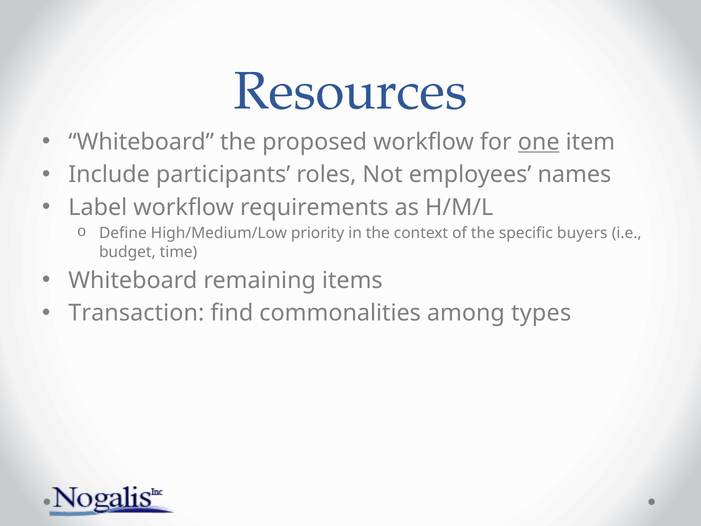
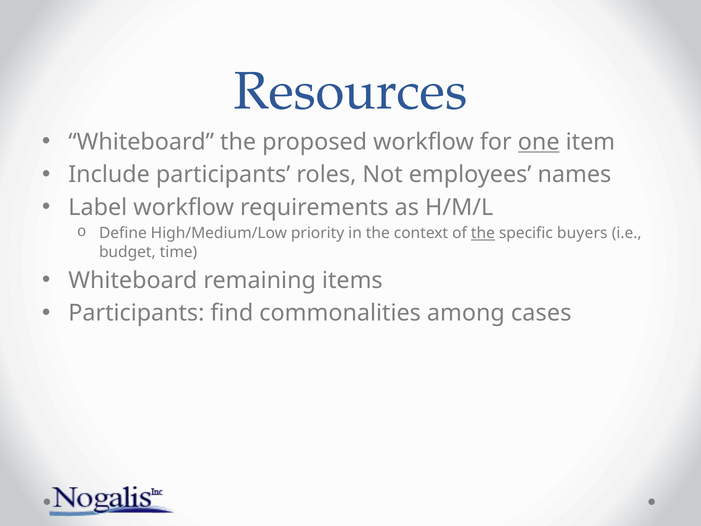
the at (483, 233) underline: none -> present
Transaction at (136, 313): Transaction -> Participants
types: types -> cases
